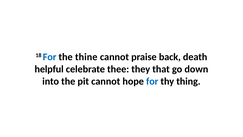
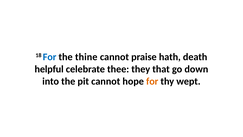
back: back -> hath
for at (152, 81) colour: blue -> orange
thing: thing -> wept
